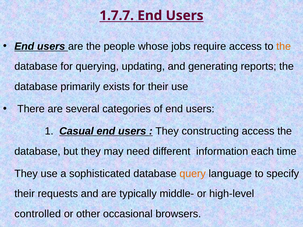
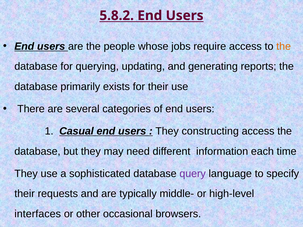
1.7.7: 1.7.7 -> 5.8.2
query colour: orange -> purple
controlled: controlled -> interfaces
